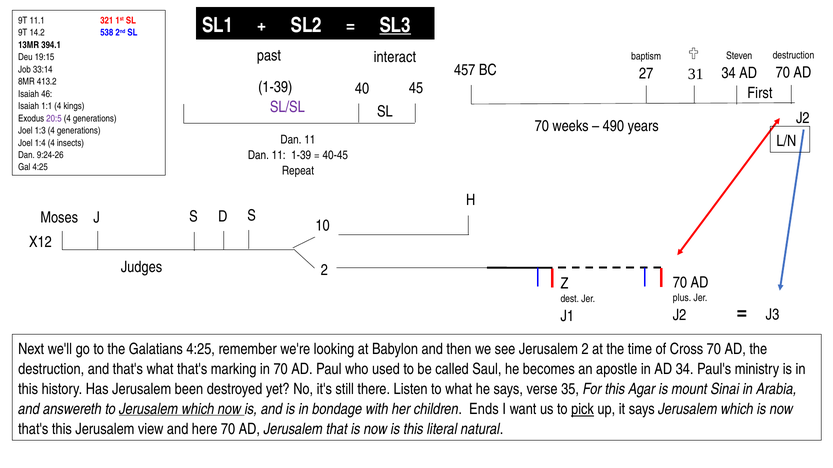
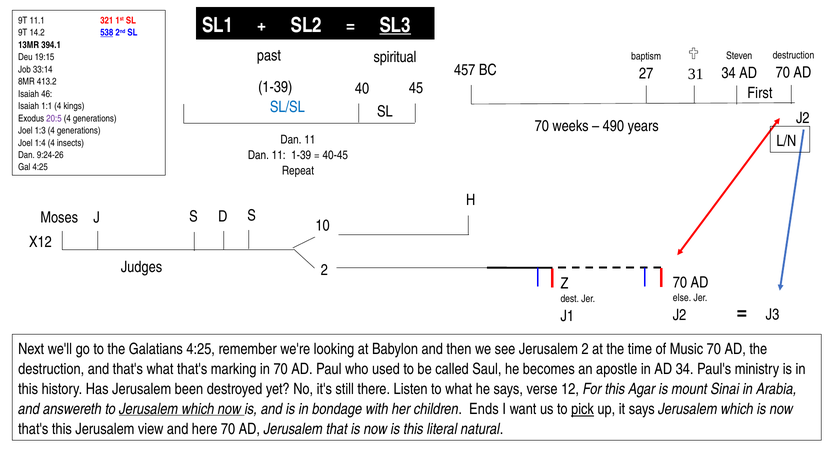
538 underline: none -> present
interact: interact -> spiritual
SL/SL colour: purple -> blue
plus: plus -> else
Cross: Cross -> Music
35: 35 -> 12
